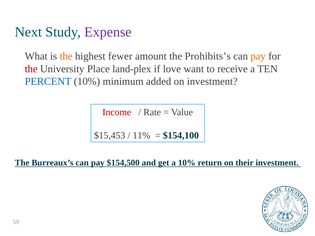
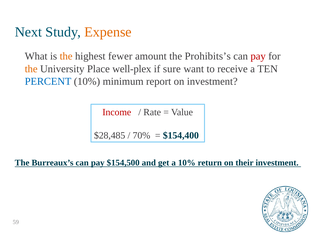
Expense colour: purple -> orange
pay at (258, 56) colour: orange -> red
the at (31, 69) colour: red -> orange
land-plex: land-plex -> well-plex
love: love -> sure
added: added -> report
$15,453: $15,453 -> $28,485
11%: 11% -> 70%
$154,100: $154,100 -> $154,400
